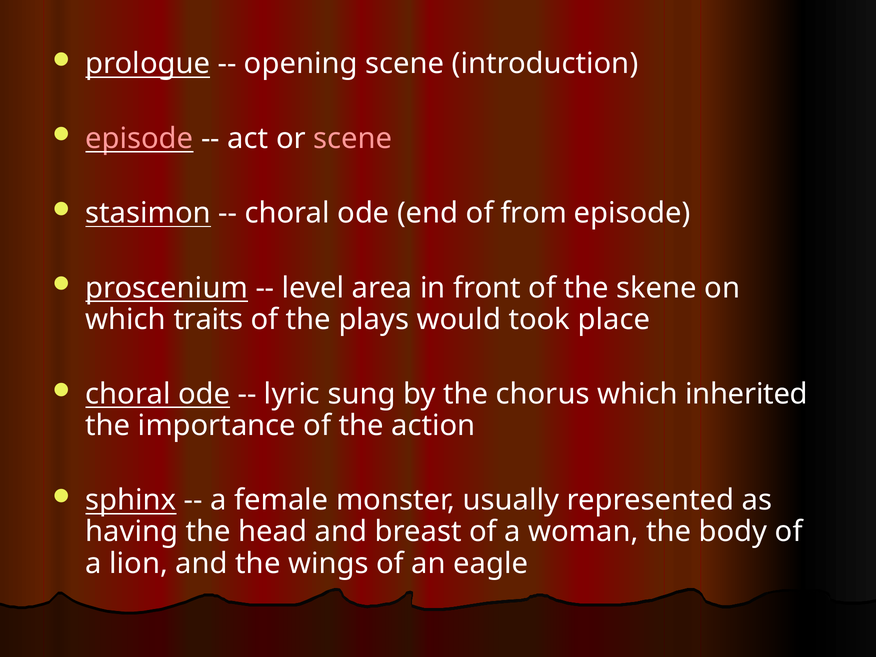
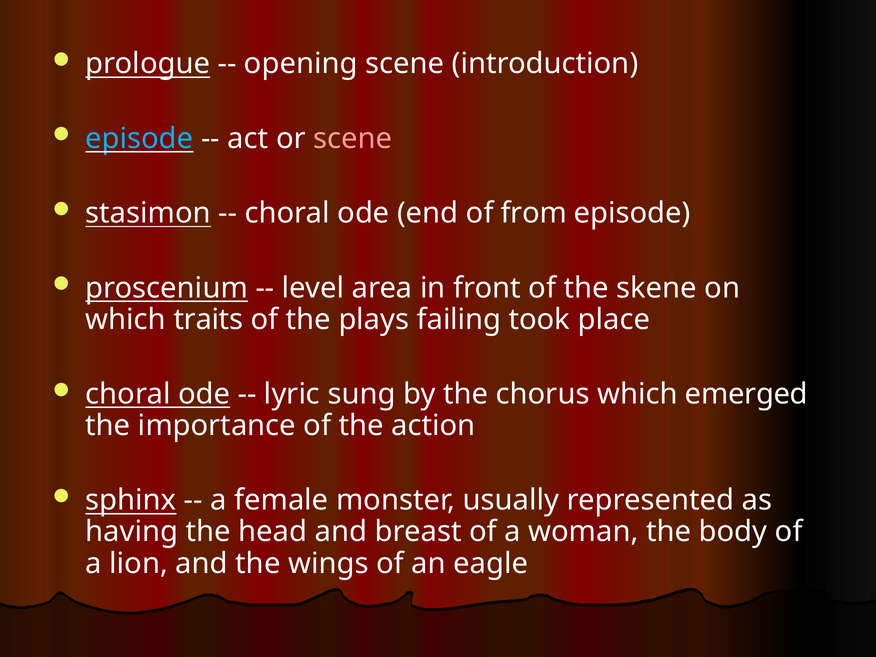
episode at (139, 138) colour: pink -> light blue
would: would -> failing
inherited: inherited -> emerged
